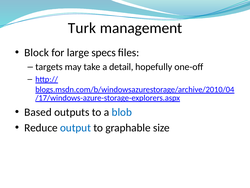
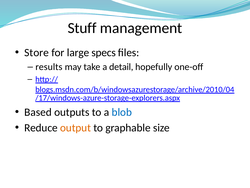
Turk: Turk -> Stuff
Block: Block -> Store
targets: targets -> results
output colour: blue -> orange
